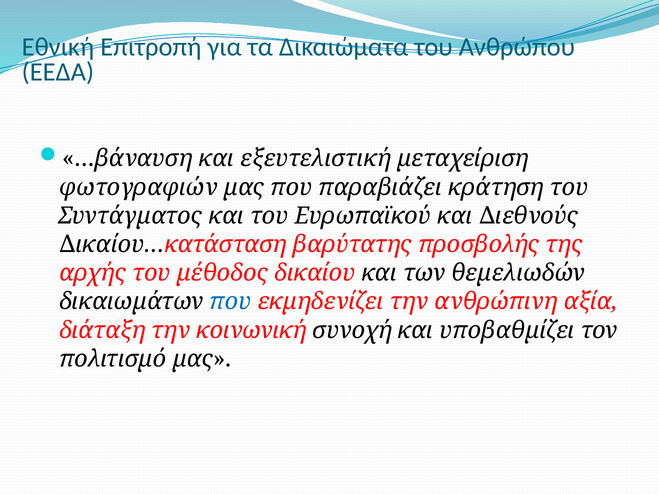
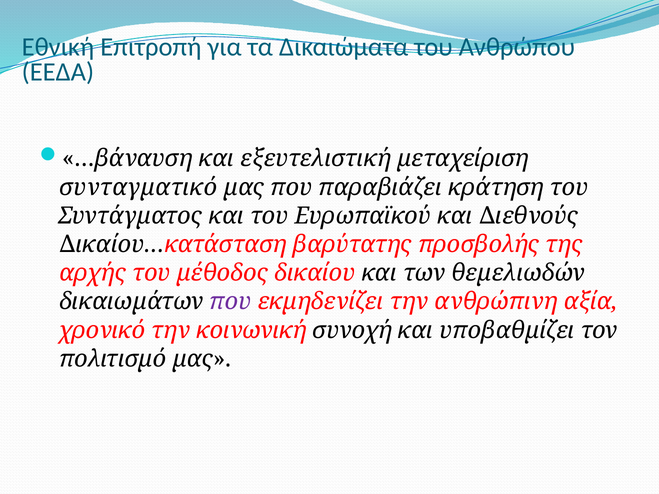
φωτογραφιών: φωτογραφιών -> συνταγµατικό
που at (230, 302) colour: blue -> purple
διάταξη: διάταξη -> χρονικό
